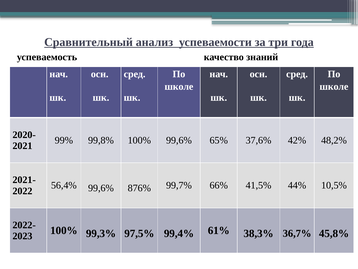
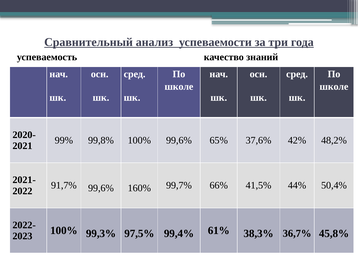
56,4%: 56,4% -> 91,7%
876%: 876% -> 160%
10,5%: 10,5% -> 50,4%
